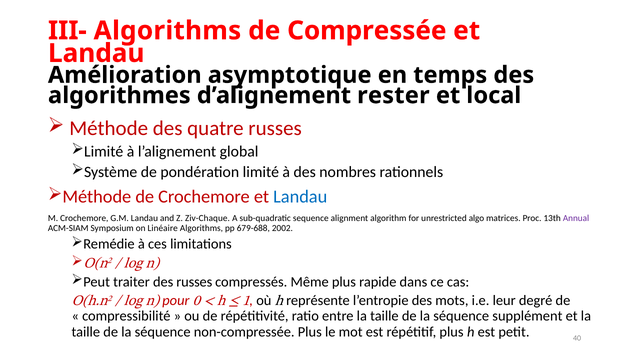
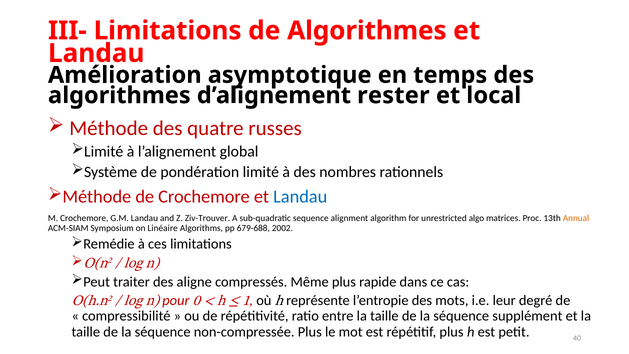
III- Algorithms: Algorithms -> Limitations
de Compressée: Compressée -> Algorithmes
Ziv-Chaque: Ziv-Chaque -> Ziv-Trouver
Annual colour: purple -> orange
des russes: russes -> aligne
